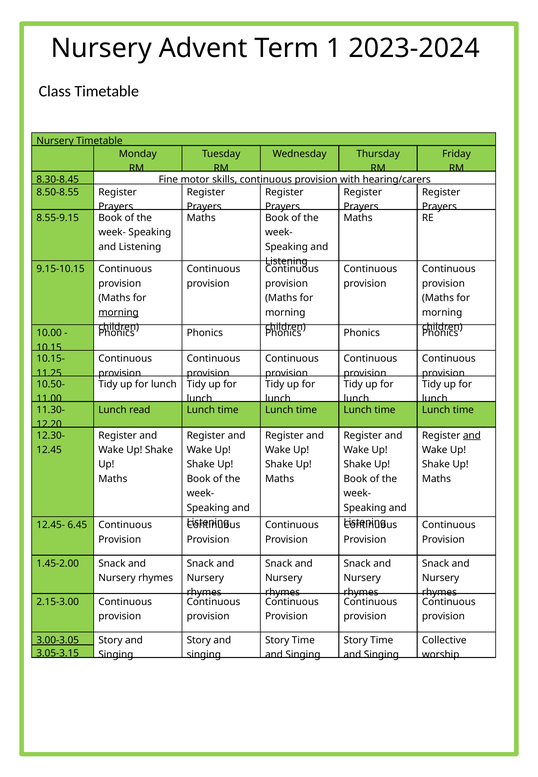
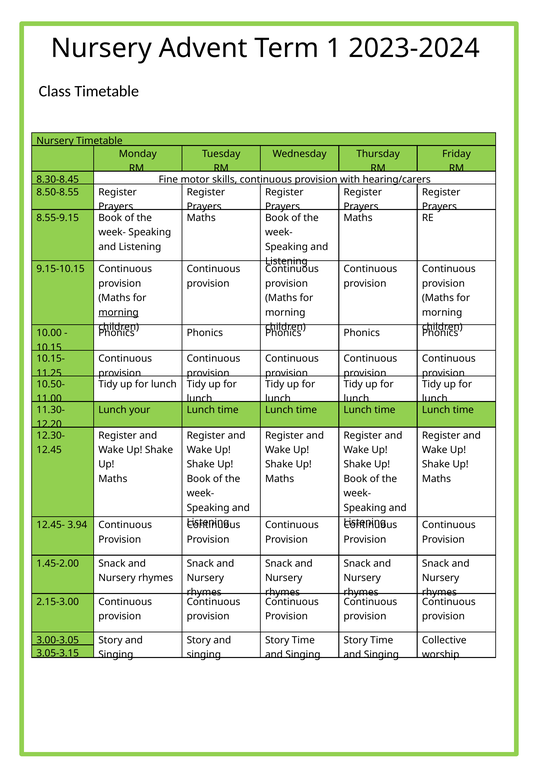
read: read -> your
and at (472, 436) underline: present -> none
6.45: 6.45 -> 3.94
